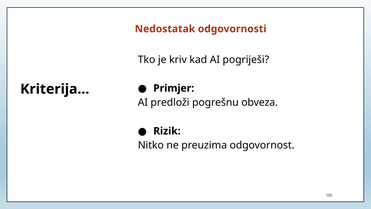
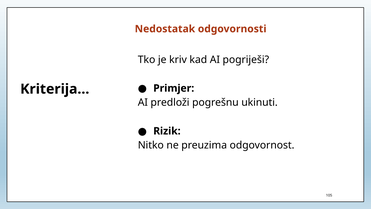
obveza: obveza -> ukinuti
